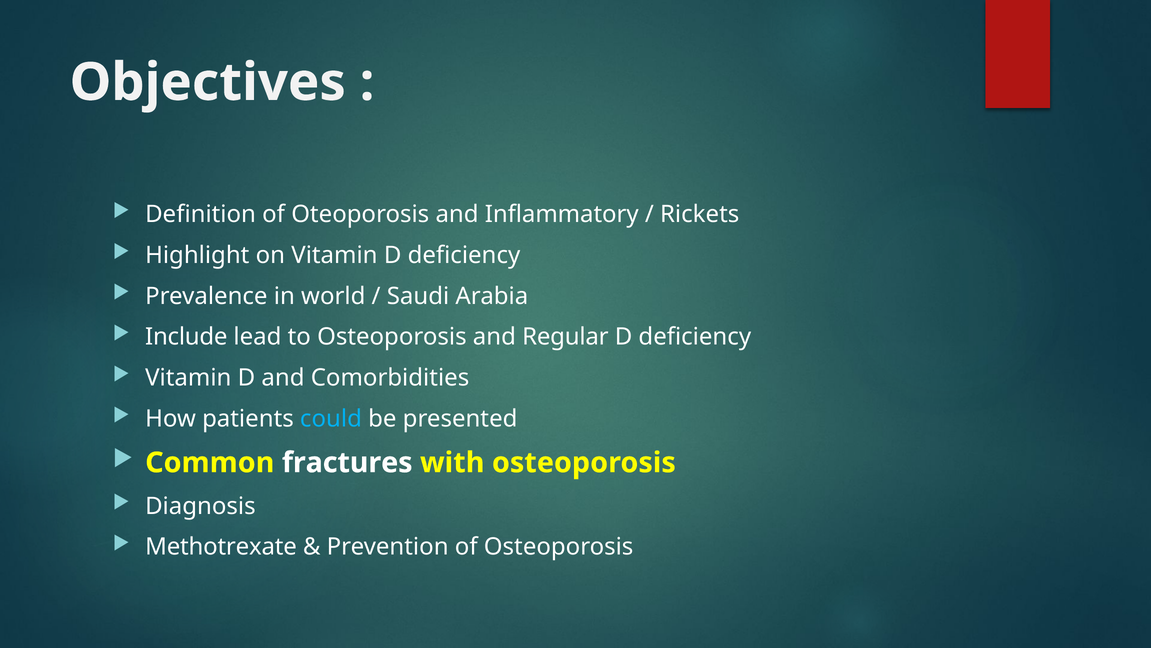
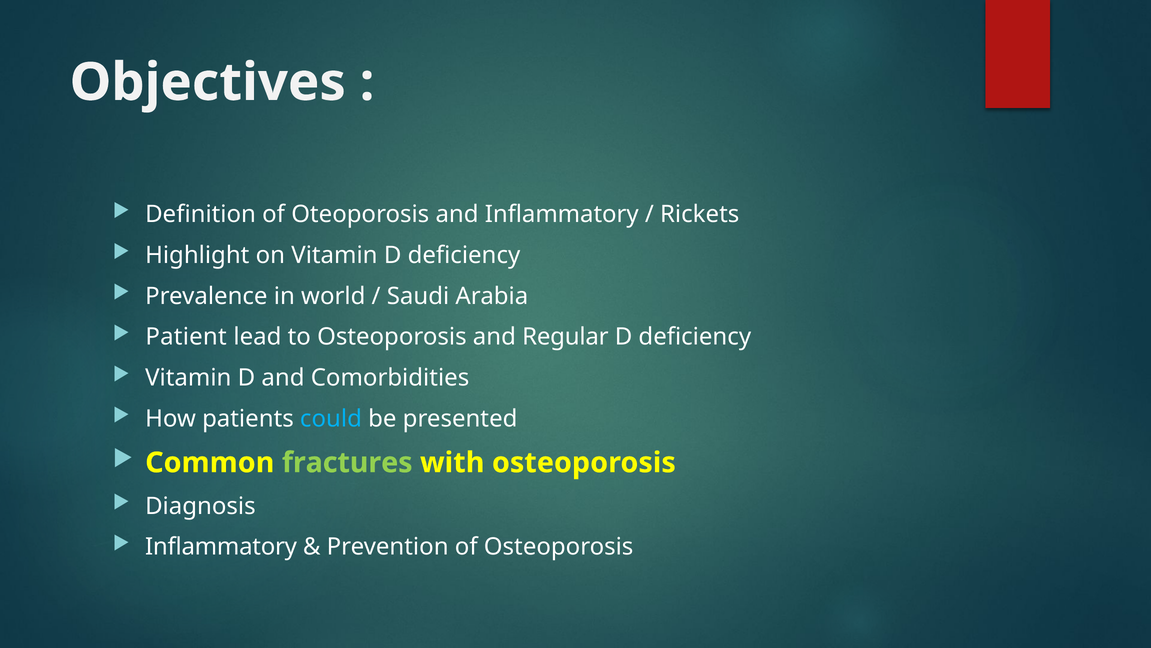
Include: Include -> Patient
fractures colour: white -> light green
Methotrexate at (221, 546): Methotrexate -> Inflammatory
